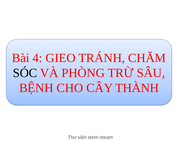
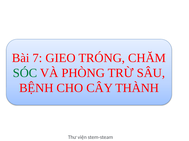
4: 4 -> 7
TRÁNH: TRÁNH -> TRÓNG
SÓC colour: black -> green
